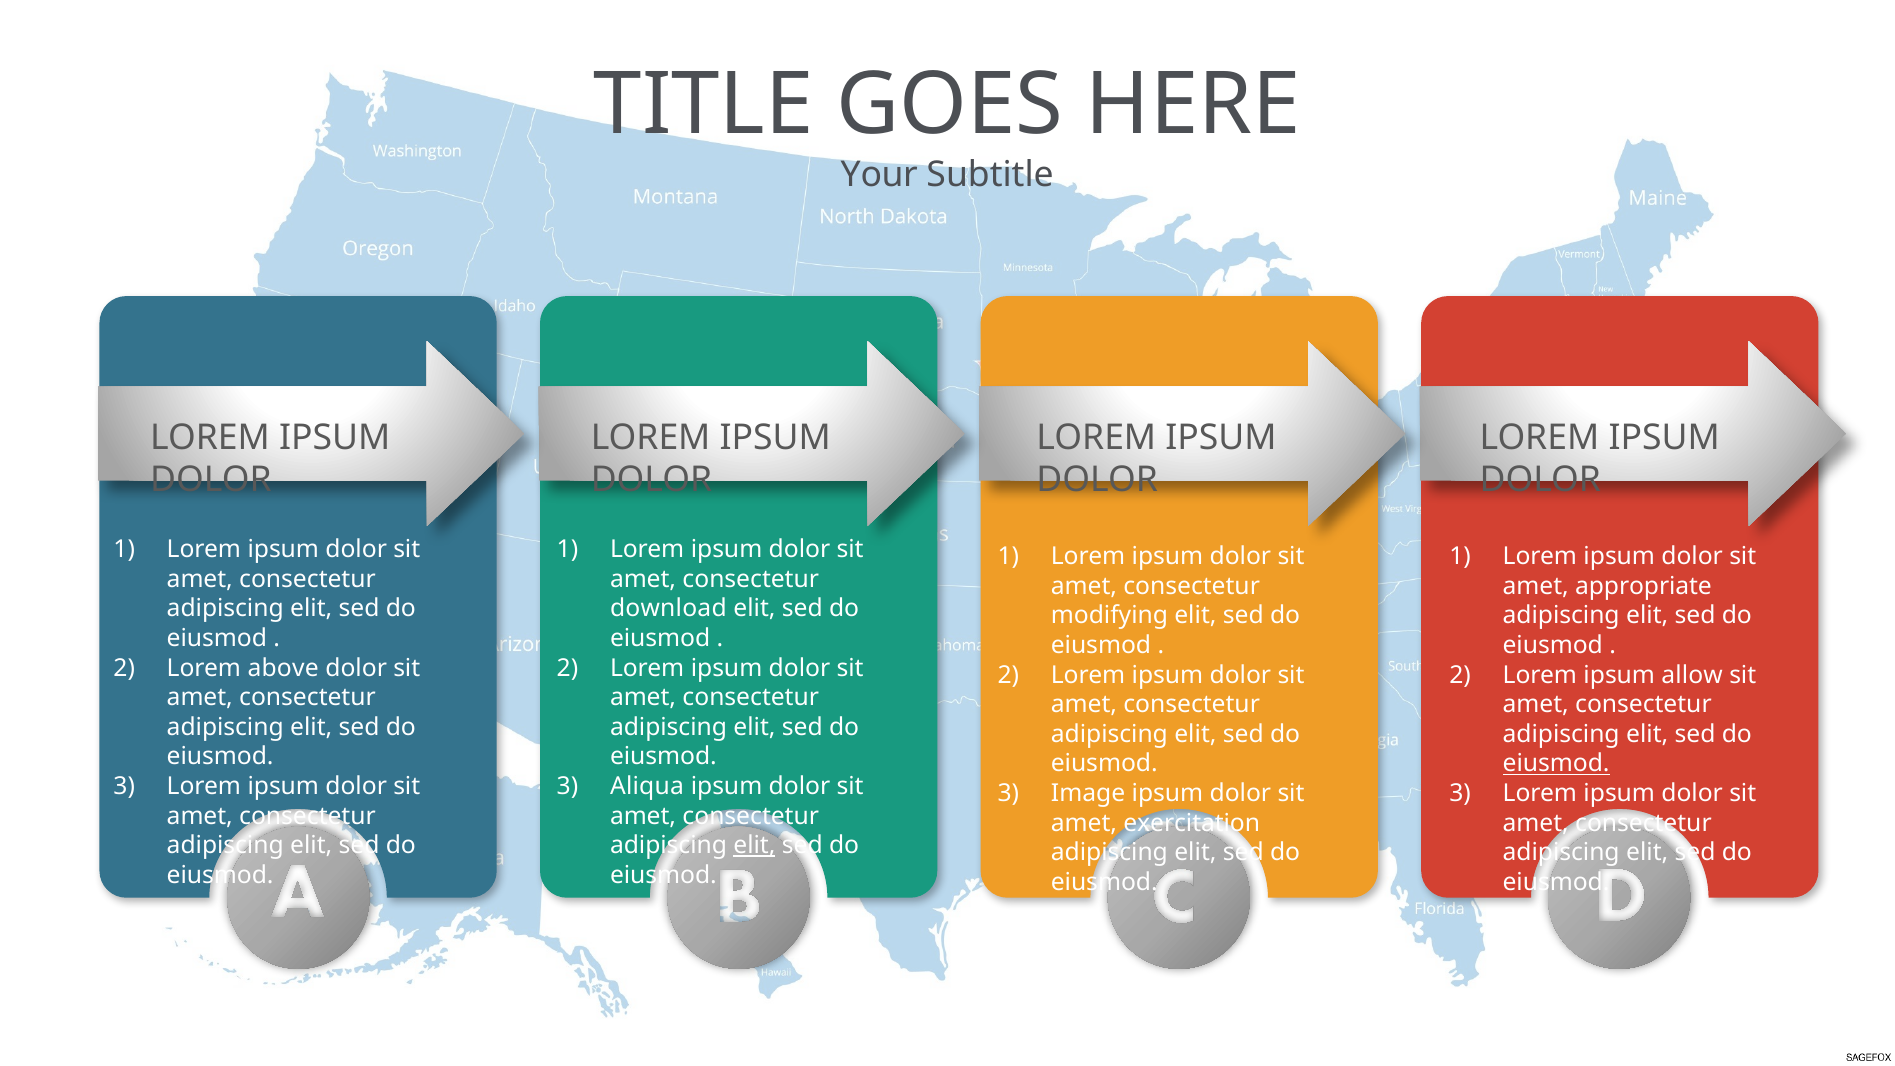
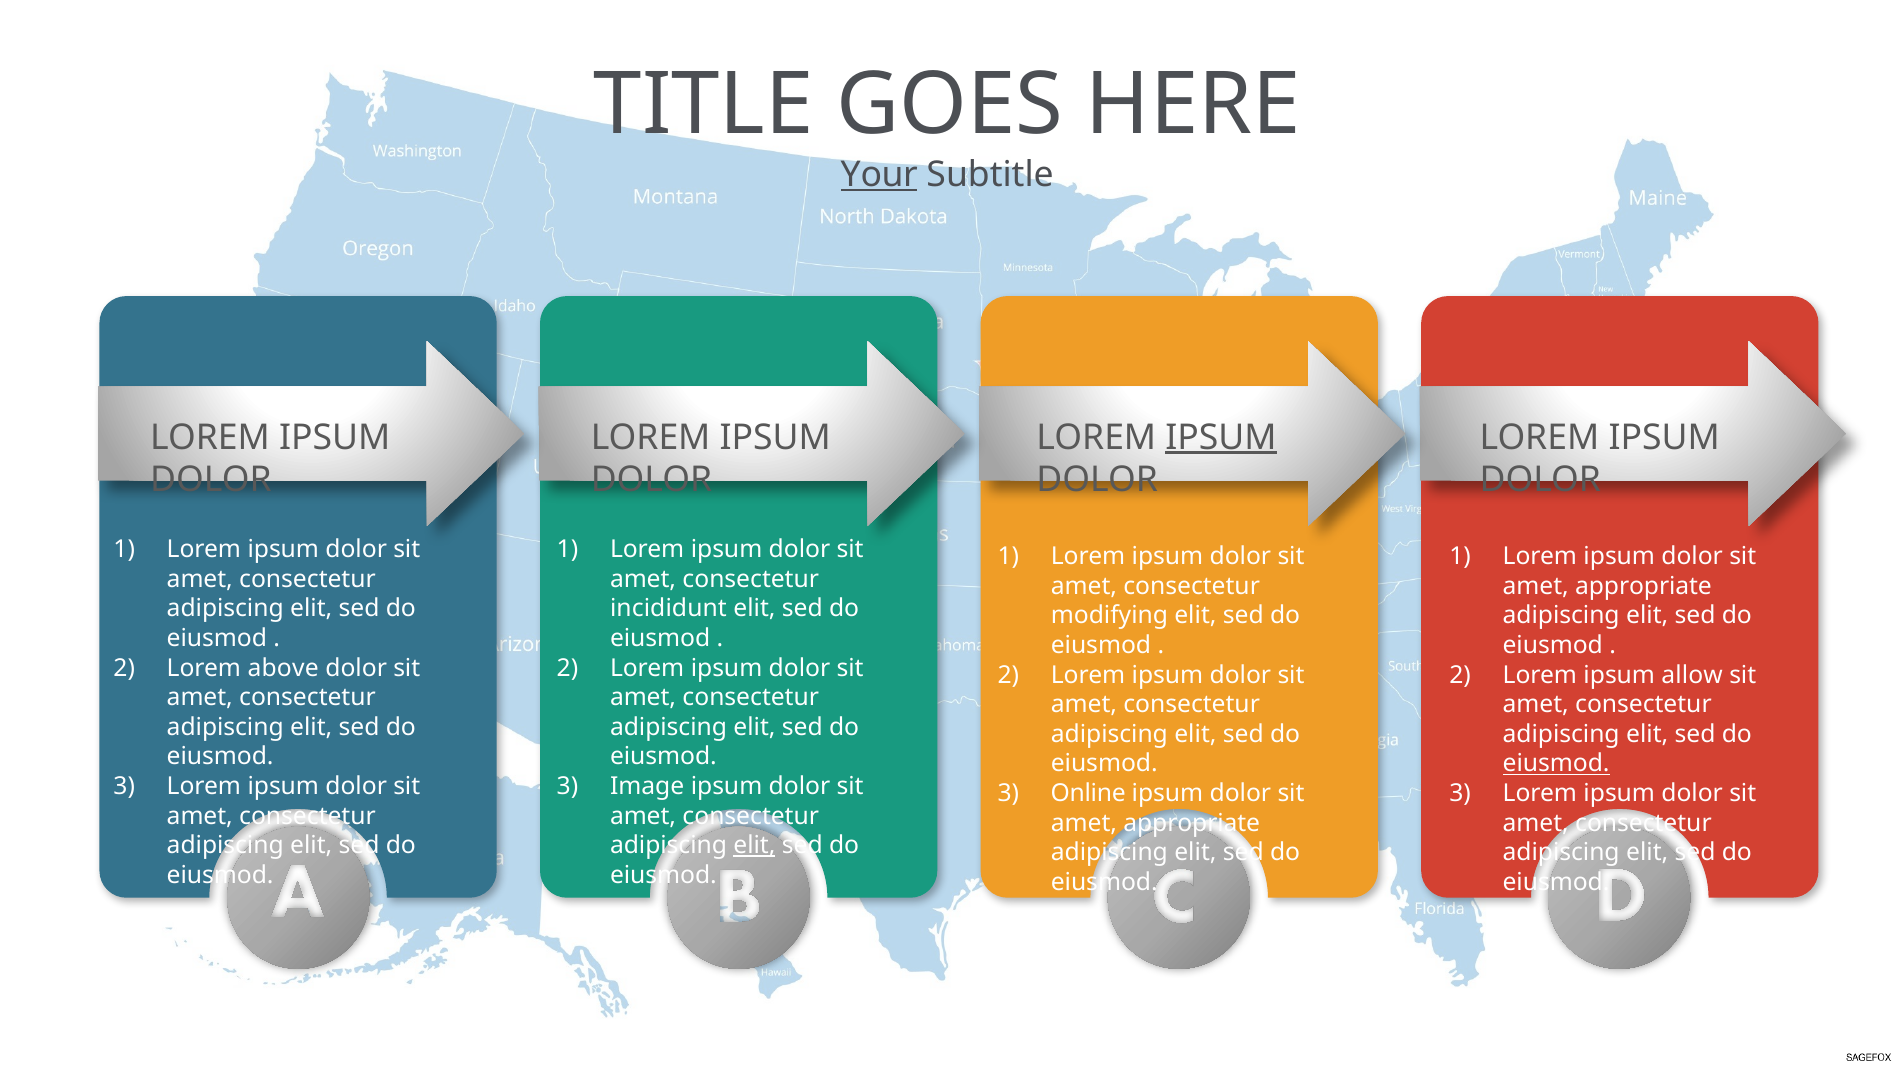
Your underline: none -> present
IPSUM at (1221, 437) underline: none -> present
download: download -> incididunt
Aliqua: Aliqua -> Image
Image: Image -> Online
exercitation at (1192, 823): exercitation -> appropriate
